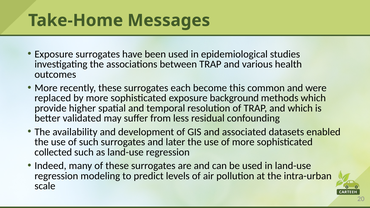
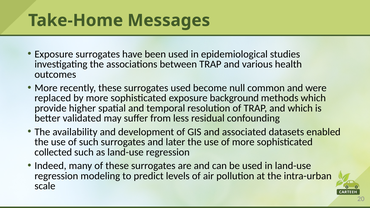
surrogates each: each -> used
this: this -> null
